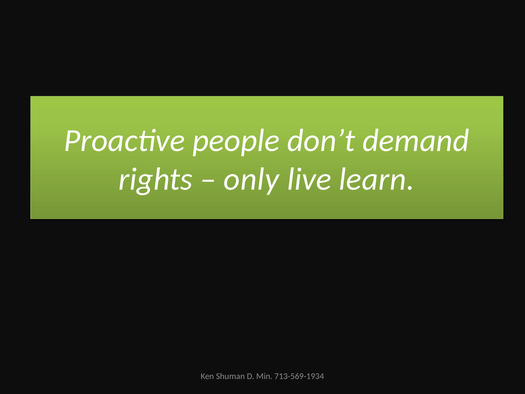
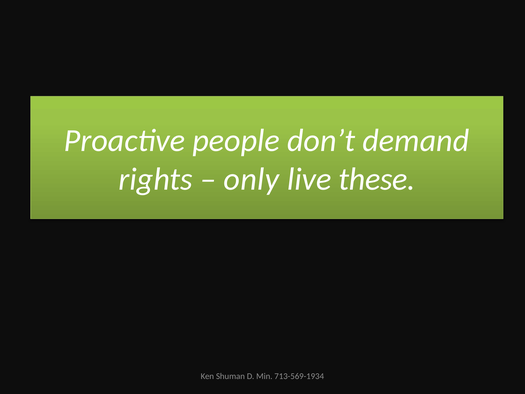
learn: learn -> these
